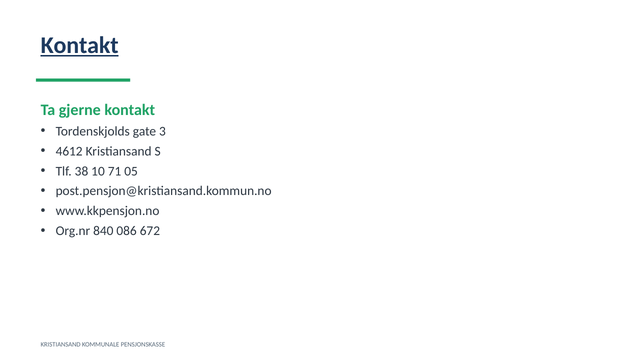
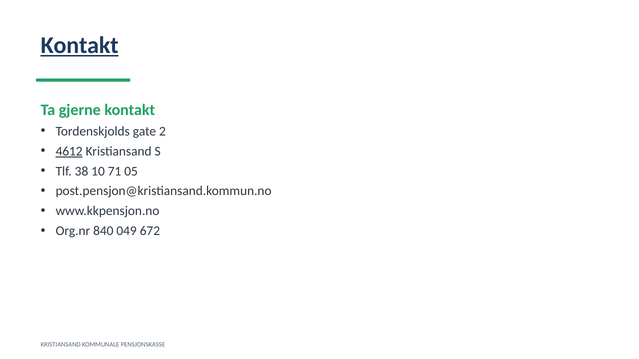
3: 3 -> 2
4612 underline: none -> present
086: 086 -> 049
